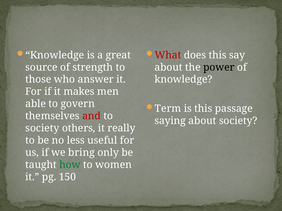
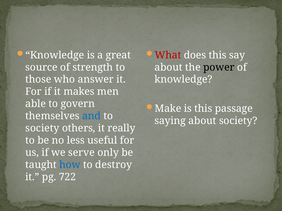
Term: Term -> Make
and colour: red -> blue
bring: bring -> serve
how colour: green -> blue
women: women -> destroy
150: 150 -> 722
